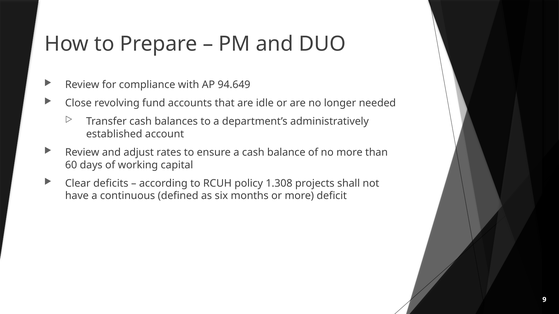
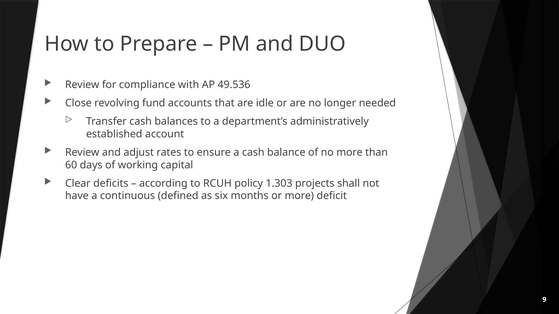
94.649: 94.649 -> 49.536
1.308: 1.308 -> 1.303
